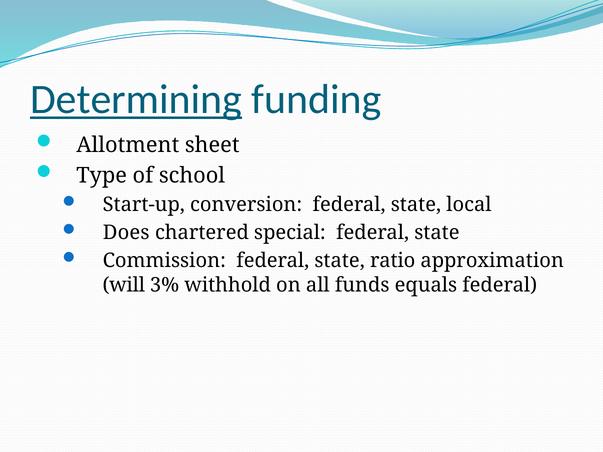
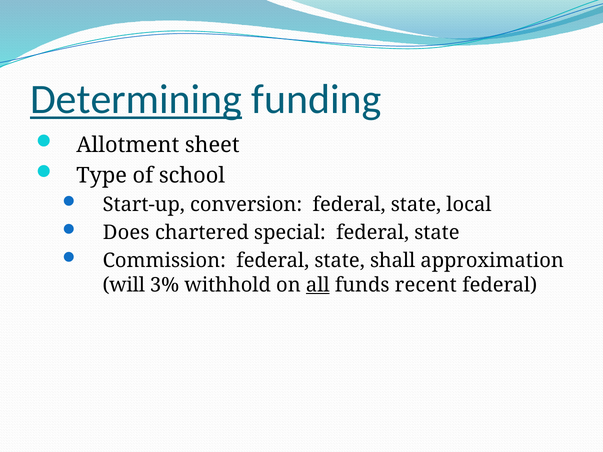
ratio: ratio -> shall
all underline: none -> present
equals: equals -> recent
